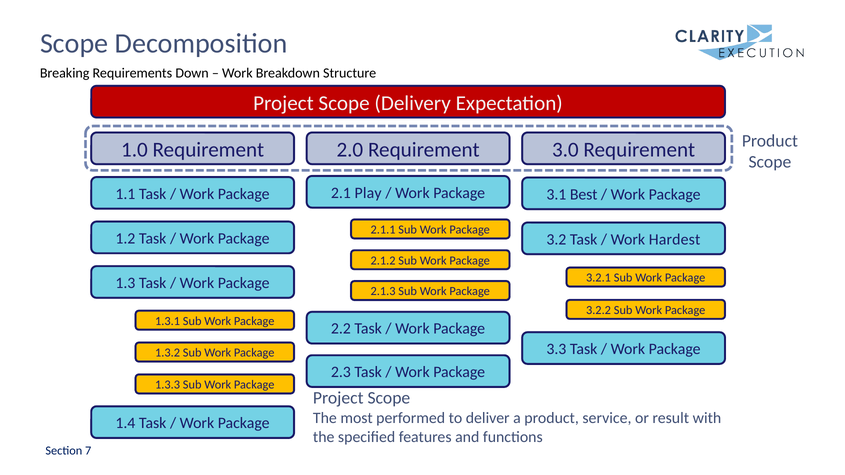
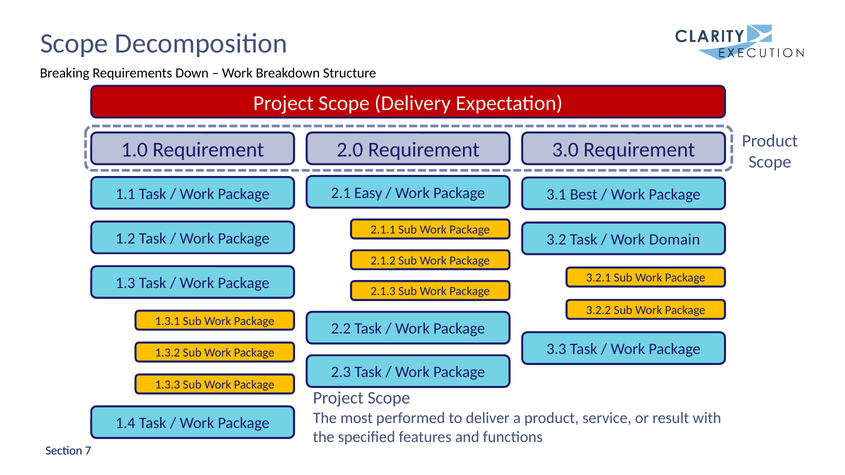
Play: Play -> Easy
Hardest: Hardest -> Domain
